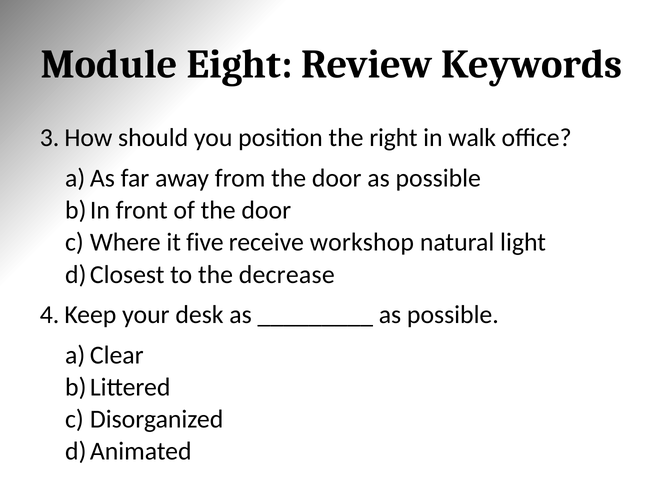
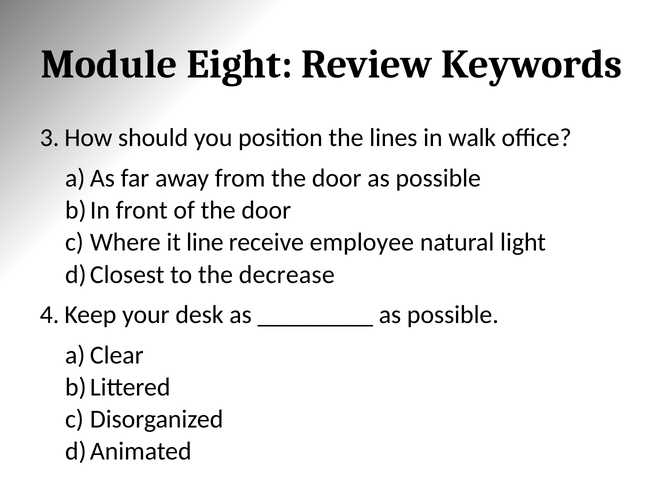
right: right -> lines
five: five -> line
workshop: workshop -> employee
